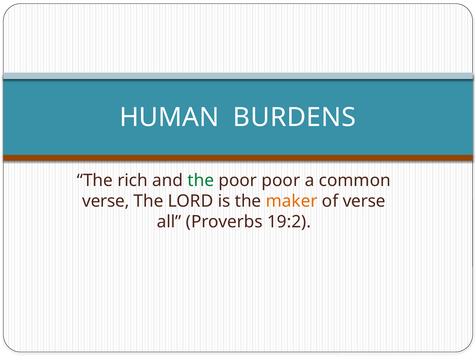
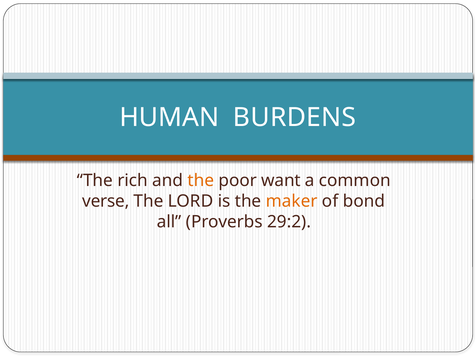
the at (201, 180) colour: green -> orange
poor poor: poor -> want
of verse: verse -> bond
19:2: 19:2 -> 29:2
